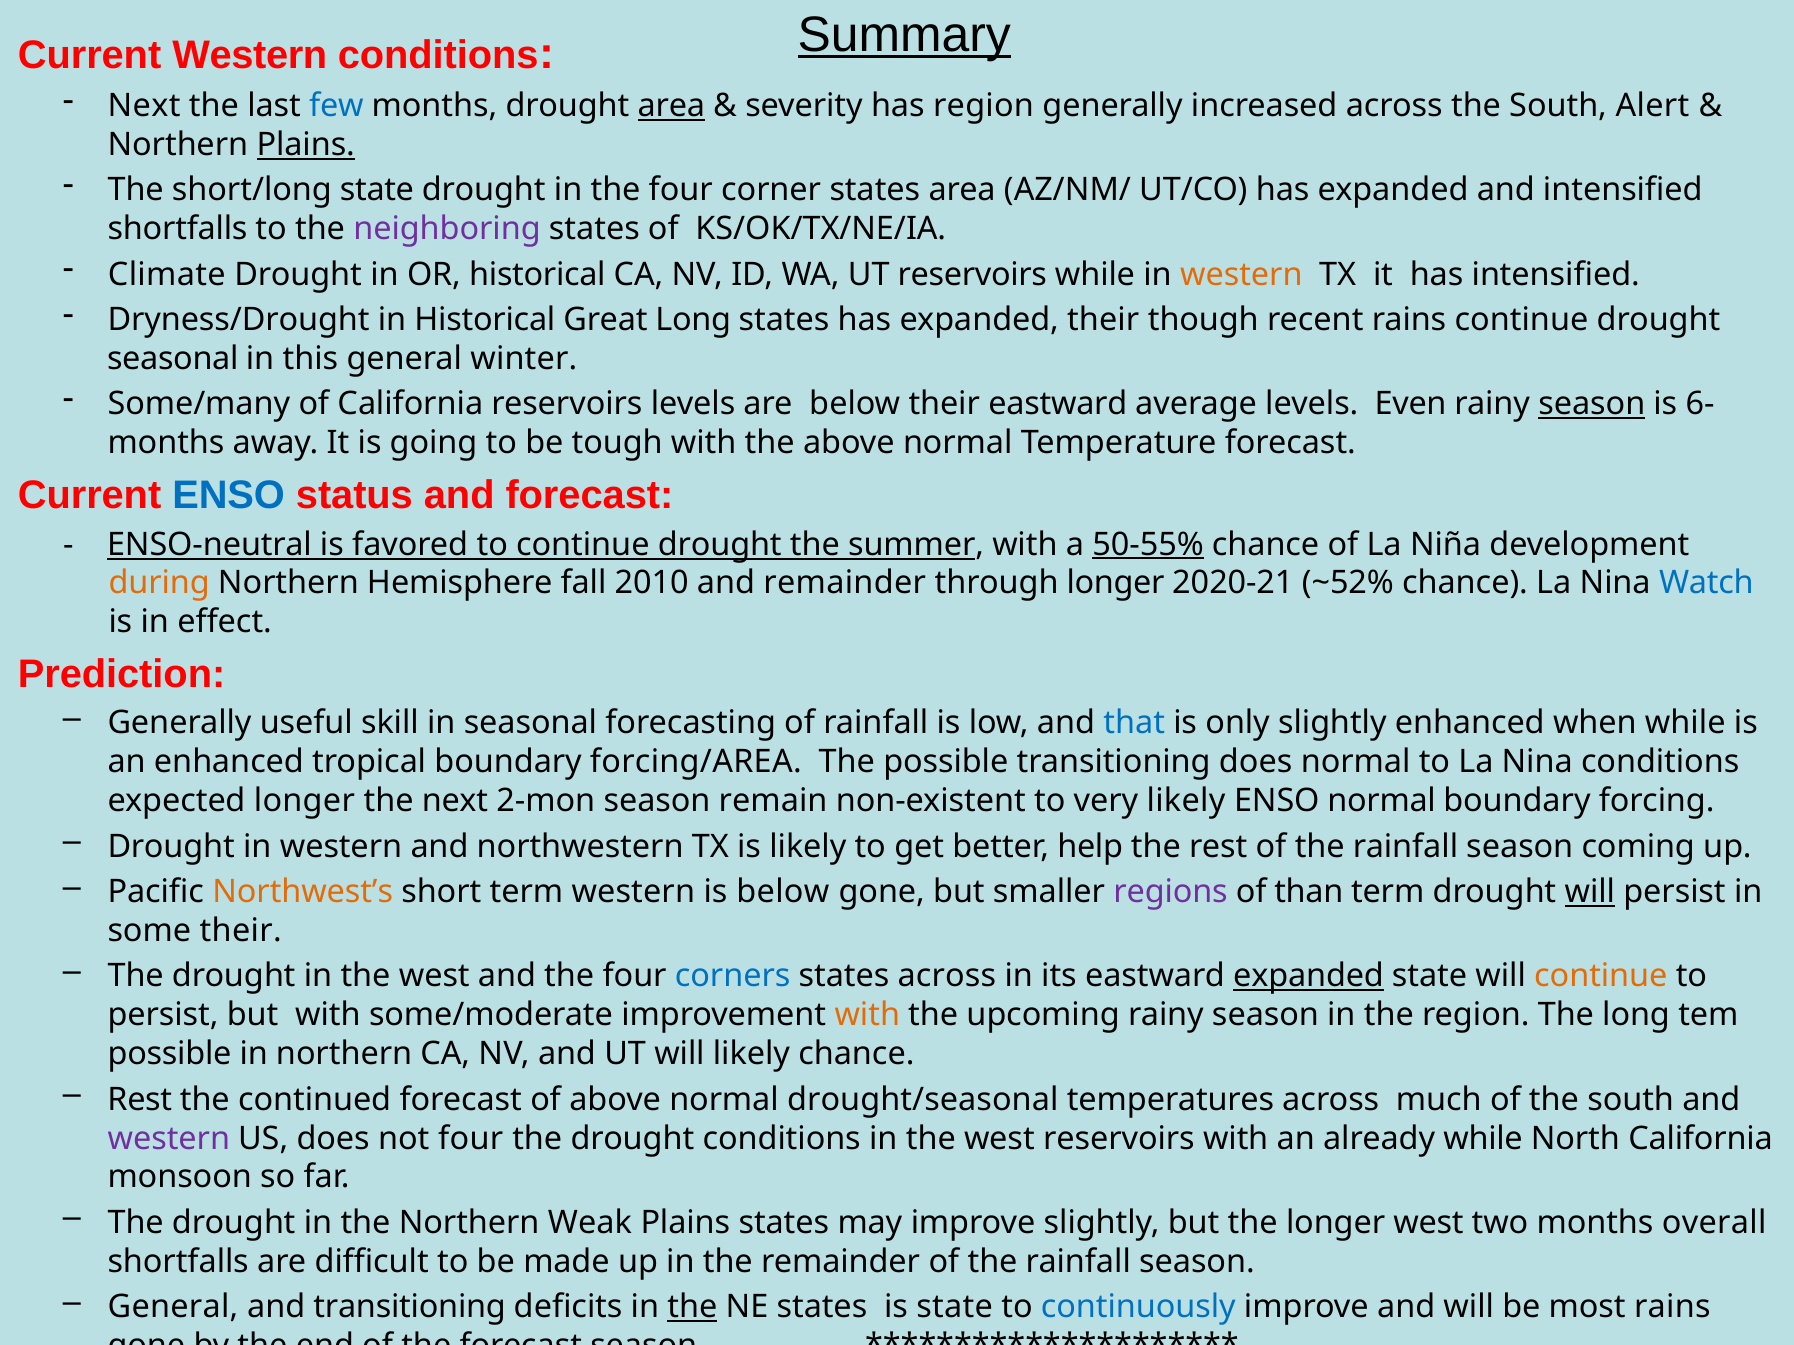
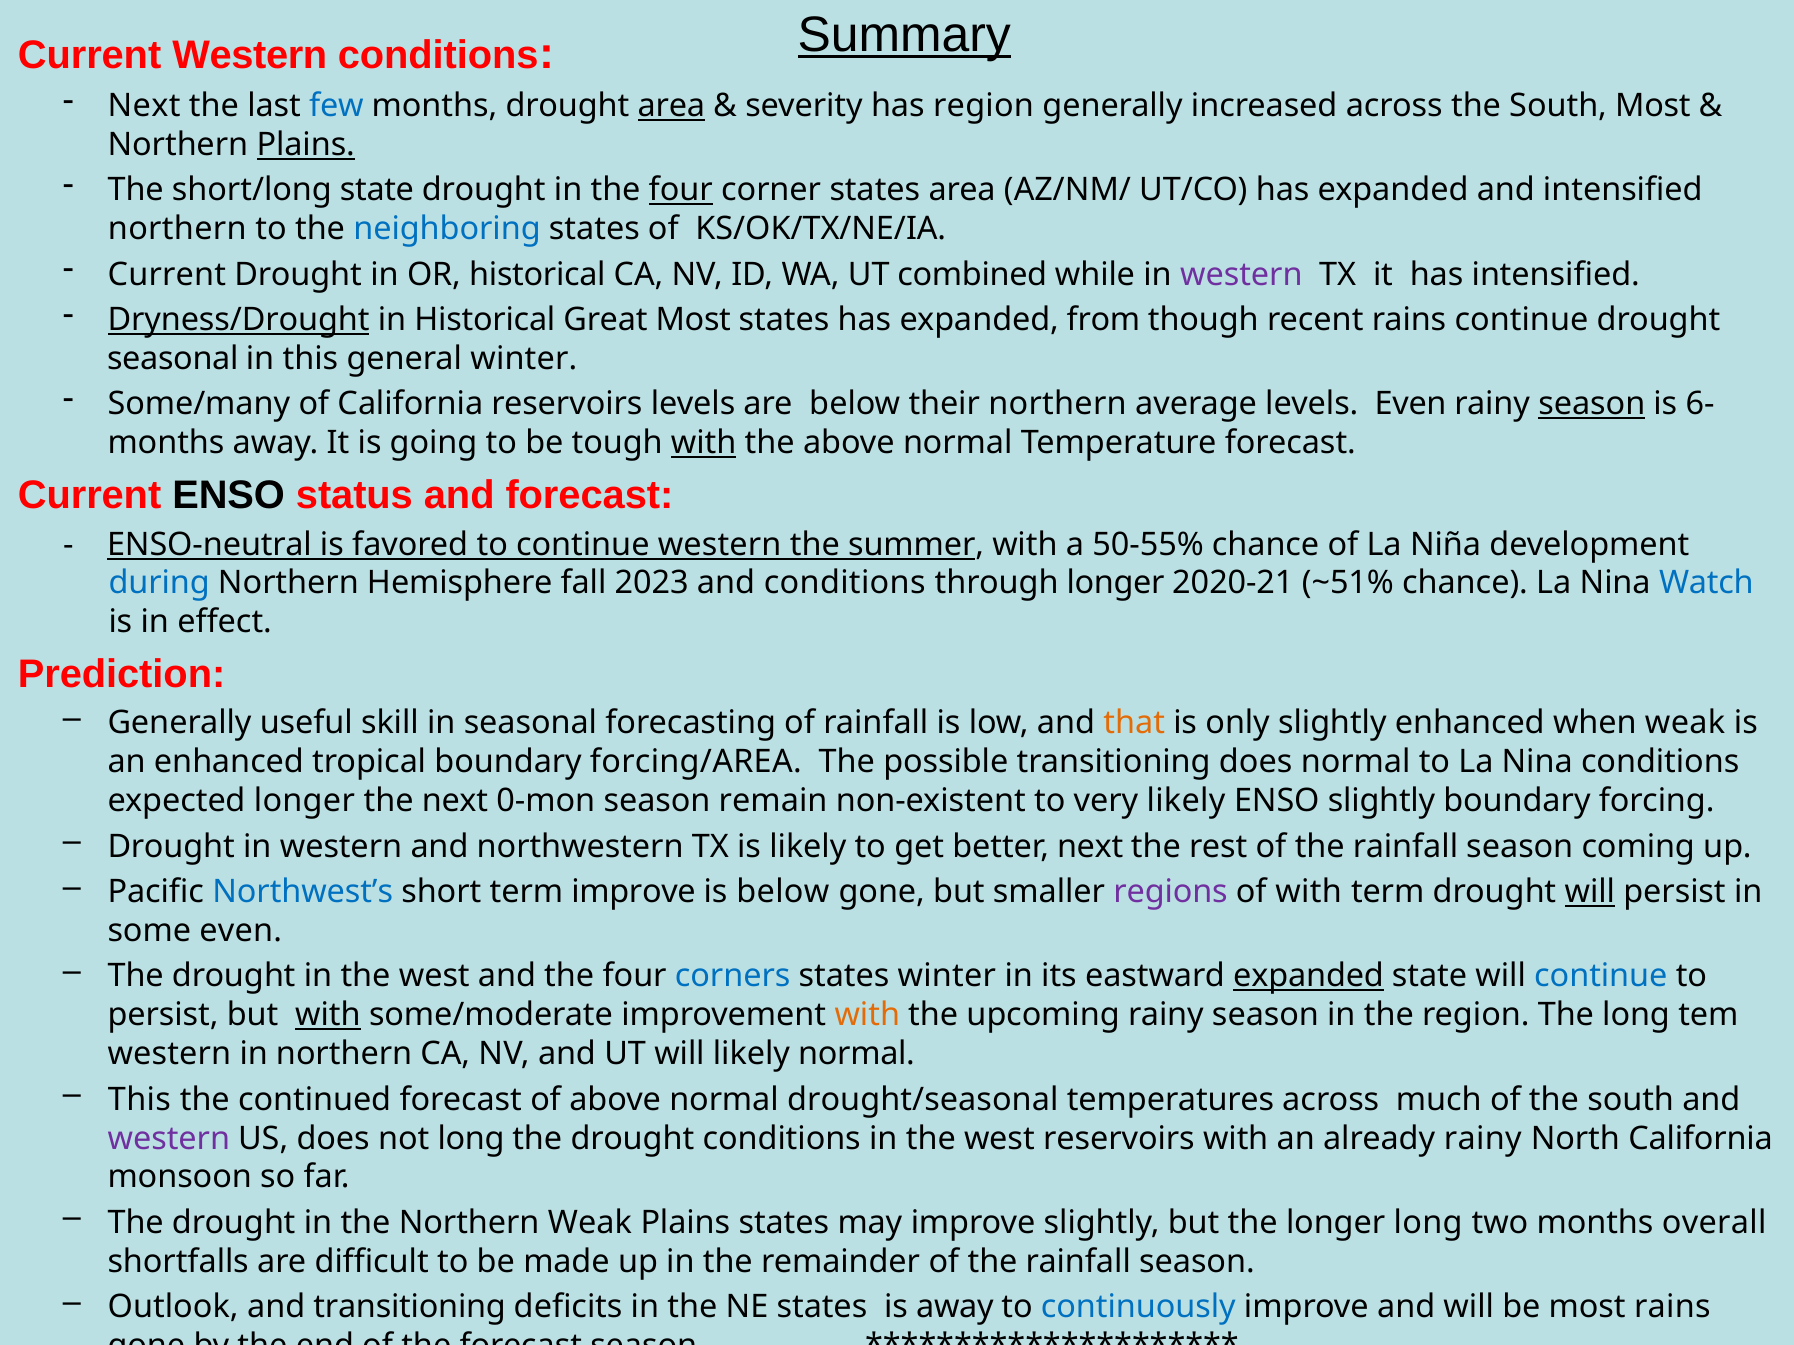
South Alert: Alert -> Most
four at (681, 190) underline: none -> present
shortfalls at (178, 229): shortfalls -> northern
neighboring colour: purple -> blue
Climate at (167, 275): Climate -> Current
UT reservoirs: reservoirs -> combined
western at (1241, 275) colour: orange -> purple
Dryness/Drought underline: none -> present
Great Long: Long -> Most
expanded their: their -> from
their eastward: eastward -> northern
with at (704, 443) underline: none -> present
ENSO at (229, 495) colour: blue -> black
to continue drought: drought -> western
50-55% underline: present -> none
during colour: orange -> blue
2010: 2010 -> 2023
and remainder: remainder -> conditions
~52%: ~52% -> ~51%
that colour: blue -> orange
when while: while -> weak
2-mon: 2-mon -> 0-mon
ENSO normal: normal -> slightly
better help: help -> next
Northwest’s colour: orange -> blue
term western: western -> improve
of than: than -> with
some their: their -> even
states across: across -> winter
continue at (1601, 977) colour: orange -> blue
with at (328, 1015) underline: none -> present
possible at (170, 1054): possible -> western
likely chance: chance -> normal
Rest at (140, 1100): Rest -> This
not four: four -> long
already while: while -> rainy
longer west: west -> long
General at (173, 1307): General -> Outlook
the at (692, 1307) underline: present -> none
is state: state -> away
